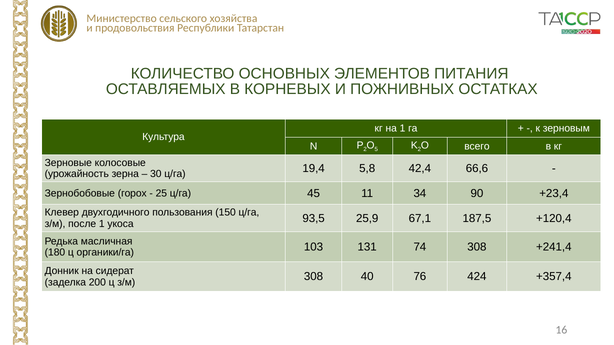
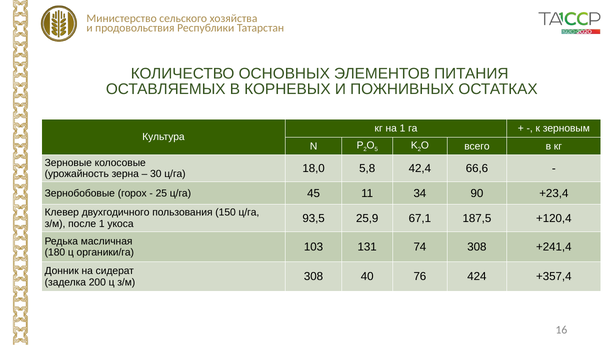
19,4: 19,4 -> 18,0
